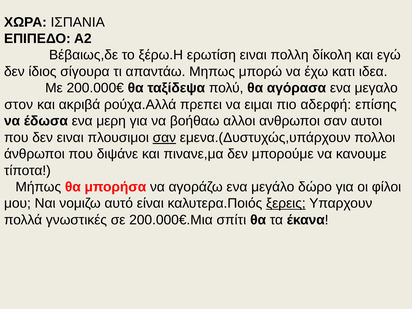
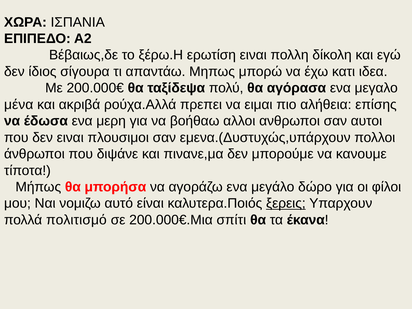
στον: στον -> μένα
αδερφή: αδερφή -> αλήθεια
σαν at (164, 138) underline: present -> none
γνωστικές: γνωστικές -> πολιτισμό
